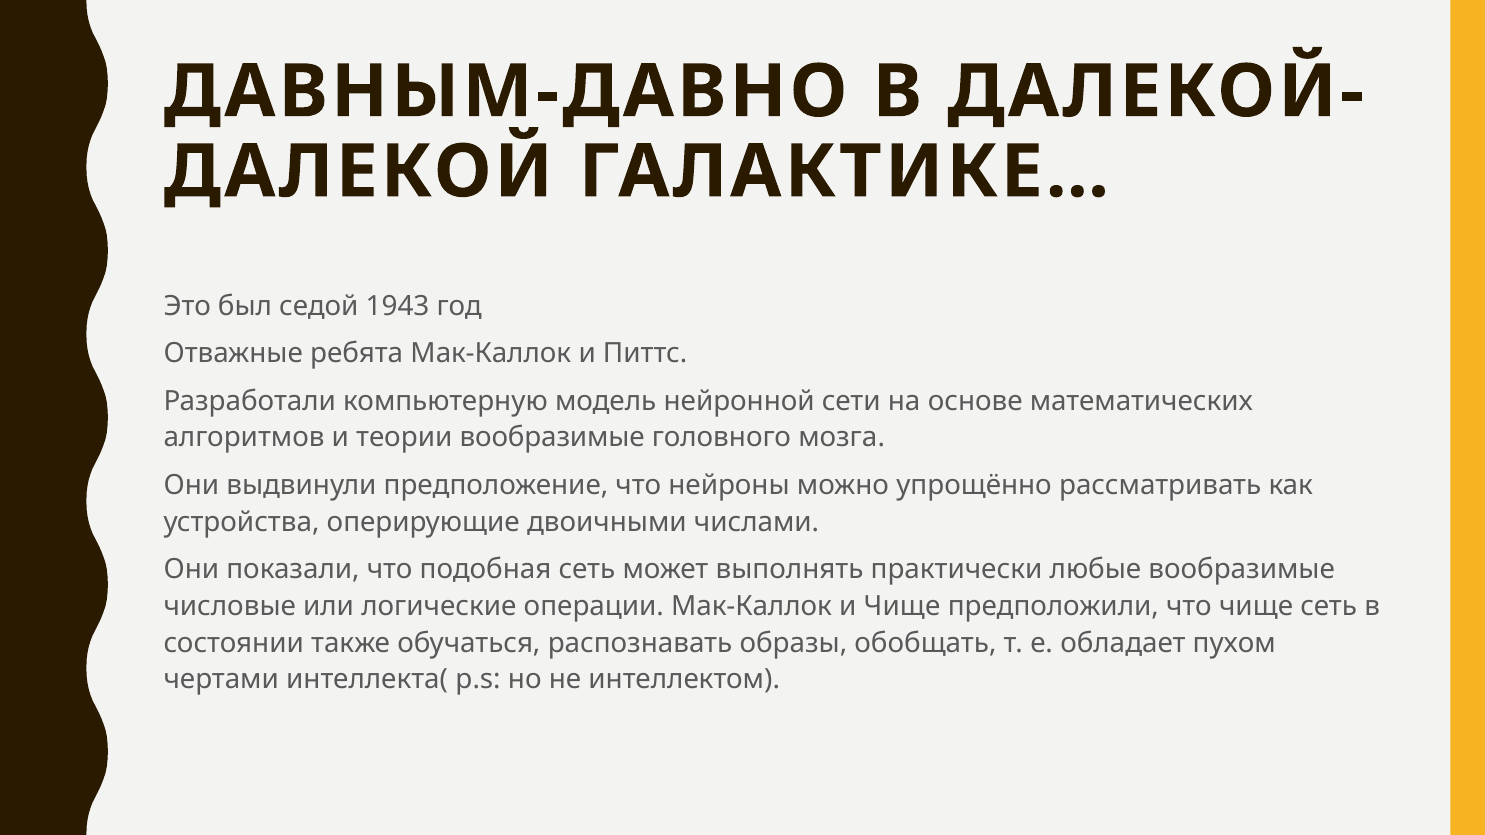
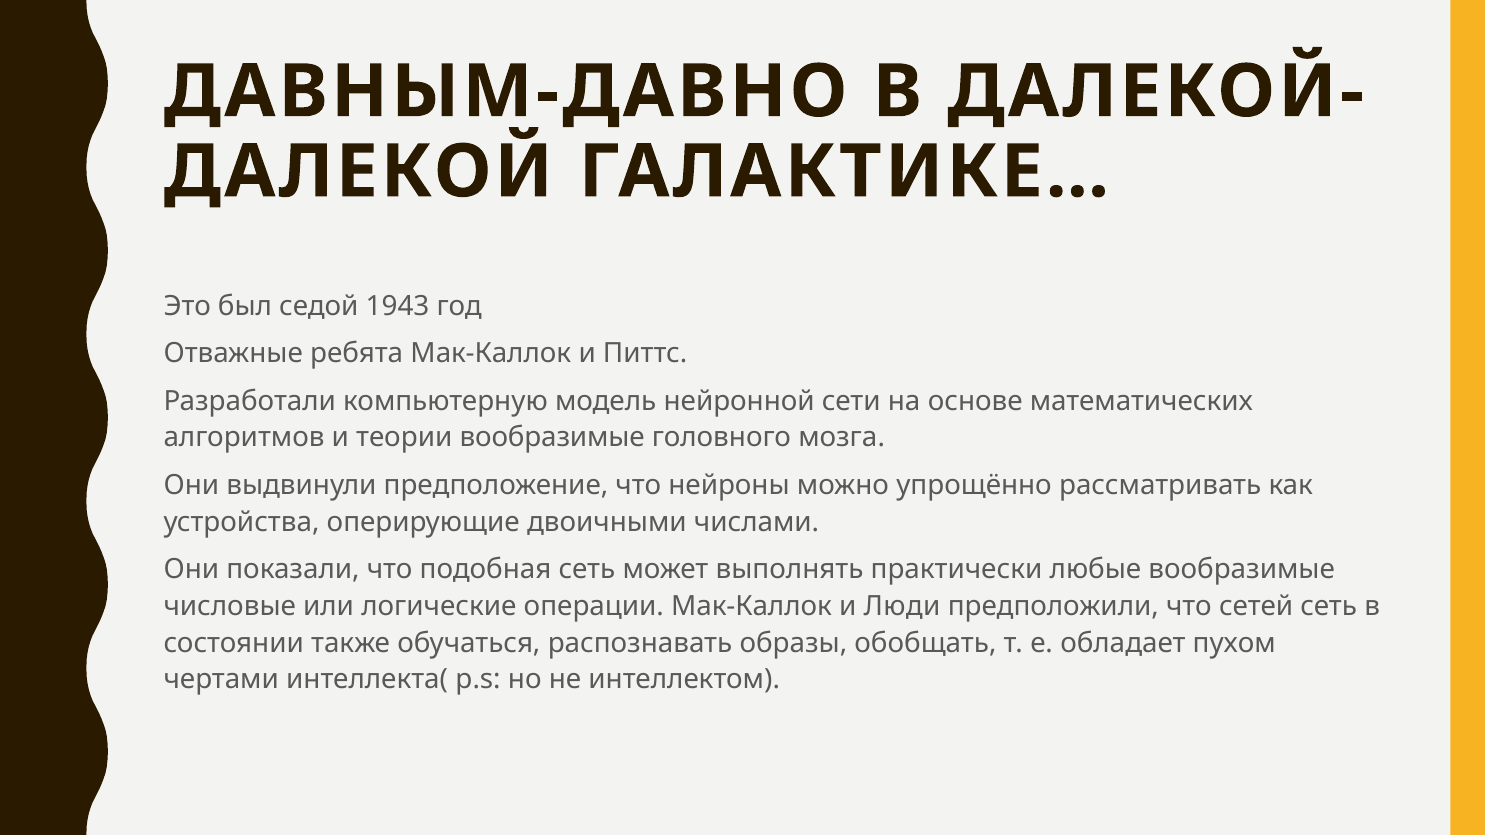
и Чище: Чище -> Люди
что чище: чище -> сетей
